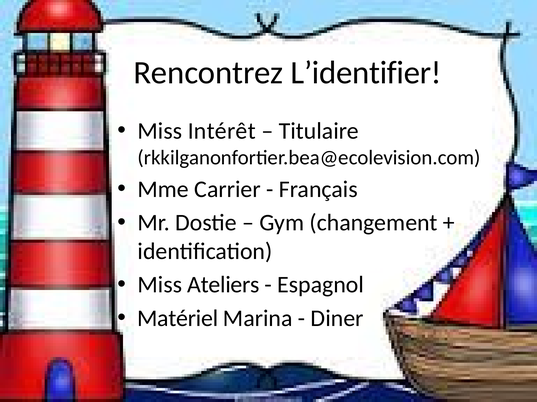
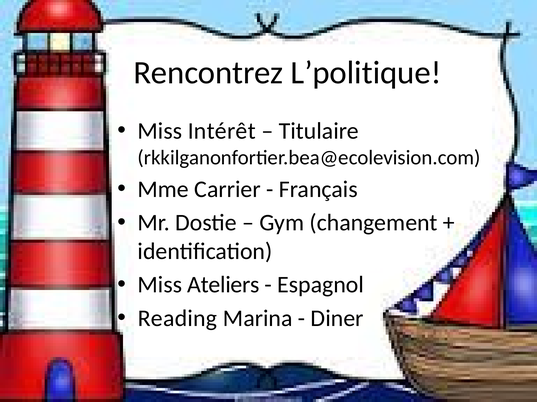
L’identifier: L’identifier -> L’politique
Matériel: Matériel -> Reading
